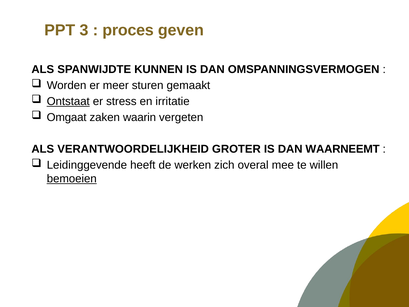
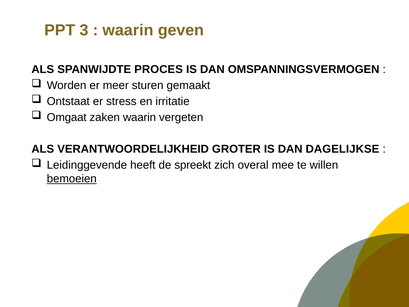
proces at (128, 30): proces -> waarin
KUNNEN: KUNNEN -> PROCES
Ontstaat underline: present -> none
WAARNEEMT: WAARNEEMT -> DAGELIJKSE
werken: werken -> spreekt
